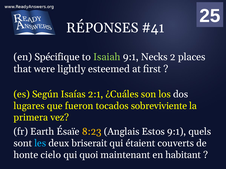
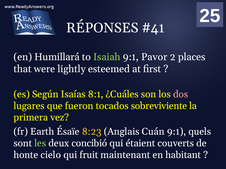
Spécifique: Spécifique -> Humillará
Necks: Necks -> Pavor
2:1: 2:1 -> 8:1
dos colour: white -> pink
Estos: Estos -> Cuán
les colour: light blue -> light green
briserait: briserait -> concibió
quoi: quoi -> fruit
